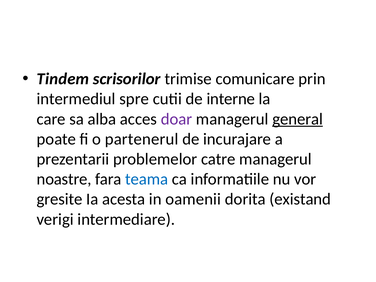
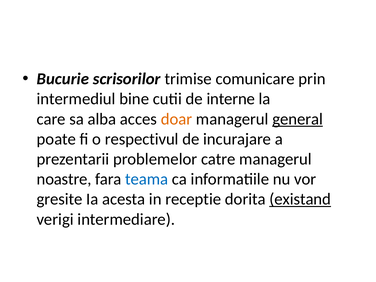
Tindem: Tindem -> Bucurie
spre: spre -> bine
doar colour: purple -> orange
partenerul: partenerul -> respectivul
oamenii: oamenii -> receptie
existand underline: none -> present
